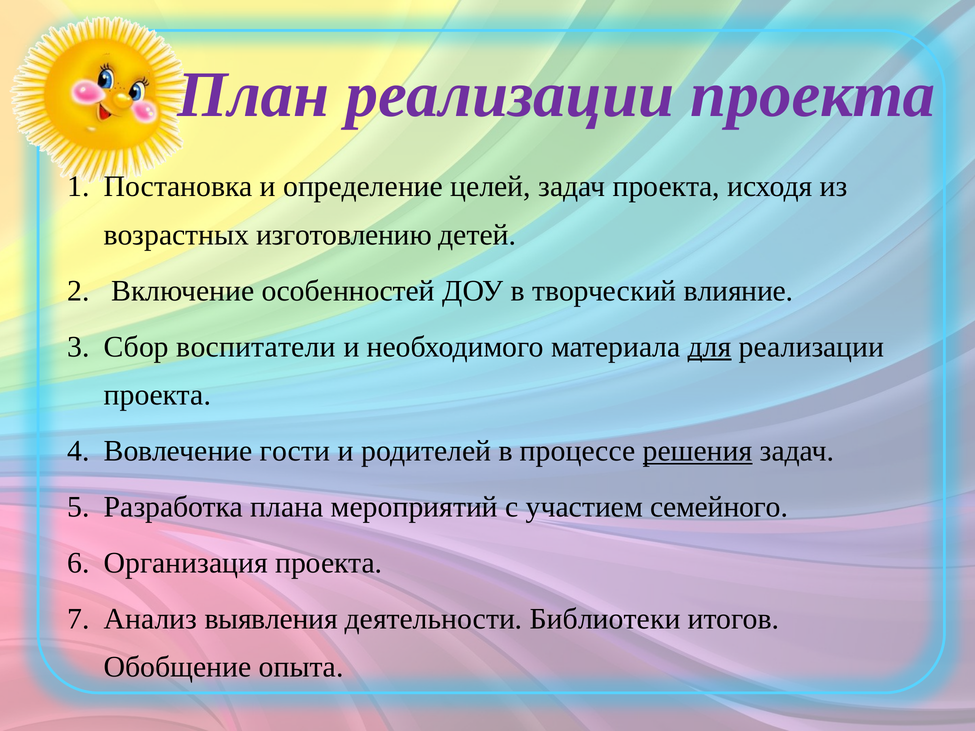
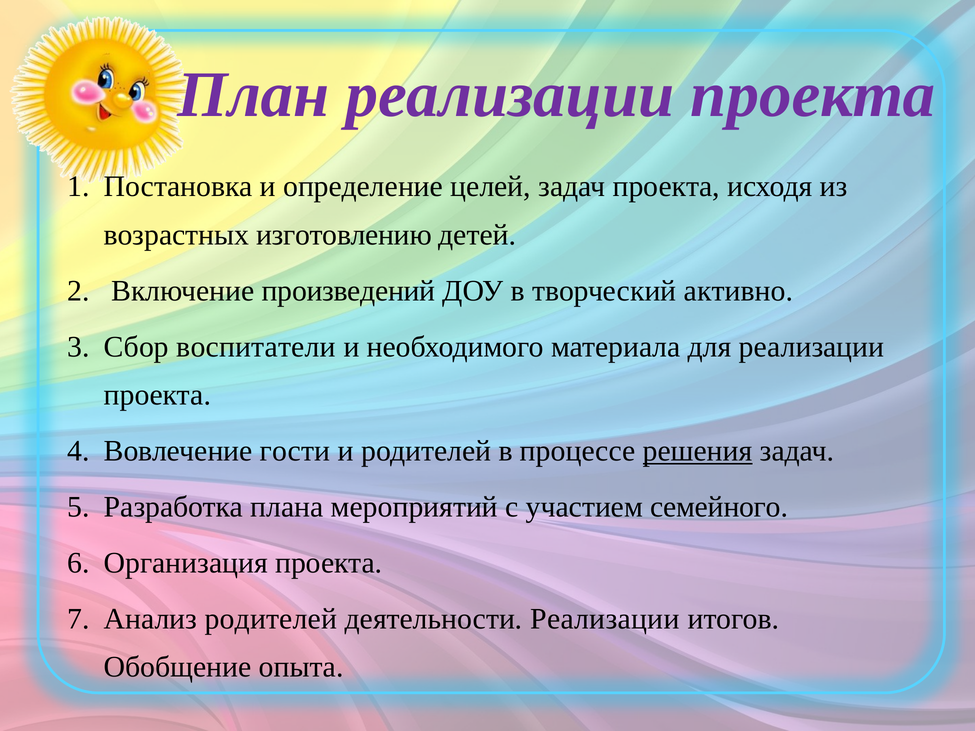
особенностей: особенностей -> произведений
влияние: влияние -> активно
для underline: present -> none
Анализ выявления: выявления -> родителей
деятельности Библиотеки: Библиотеки -> Реализации
